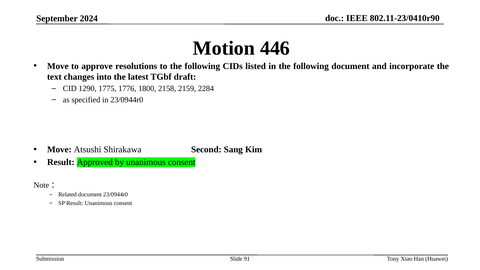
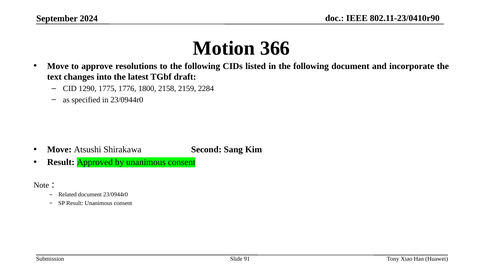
446: 446 -> 366
